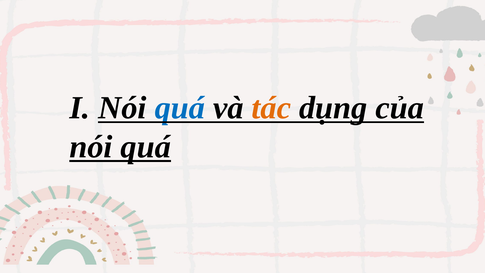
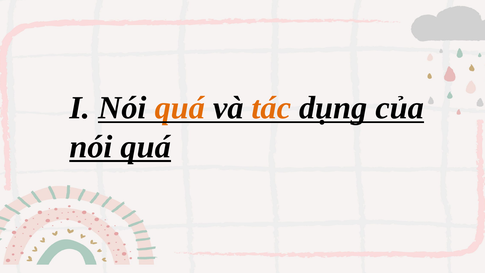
quá at (180, 108) colour: blue -> orange
